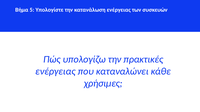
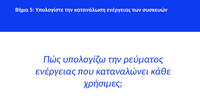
πρακτικές: πρακτικές -> ρεύματος
